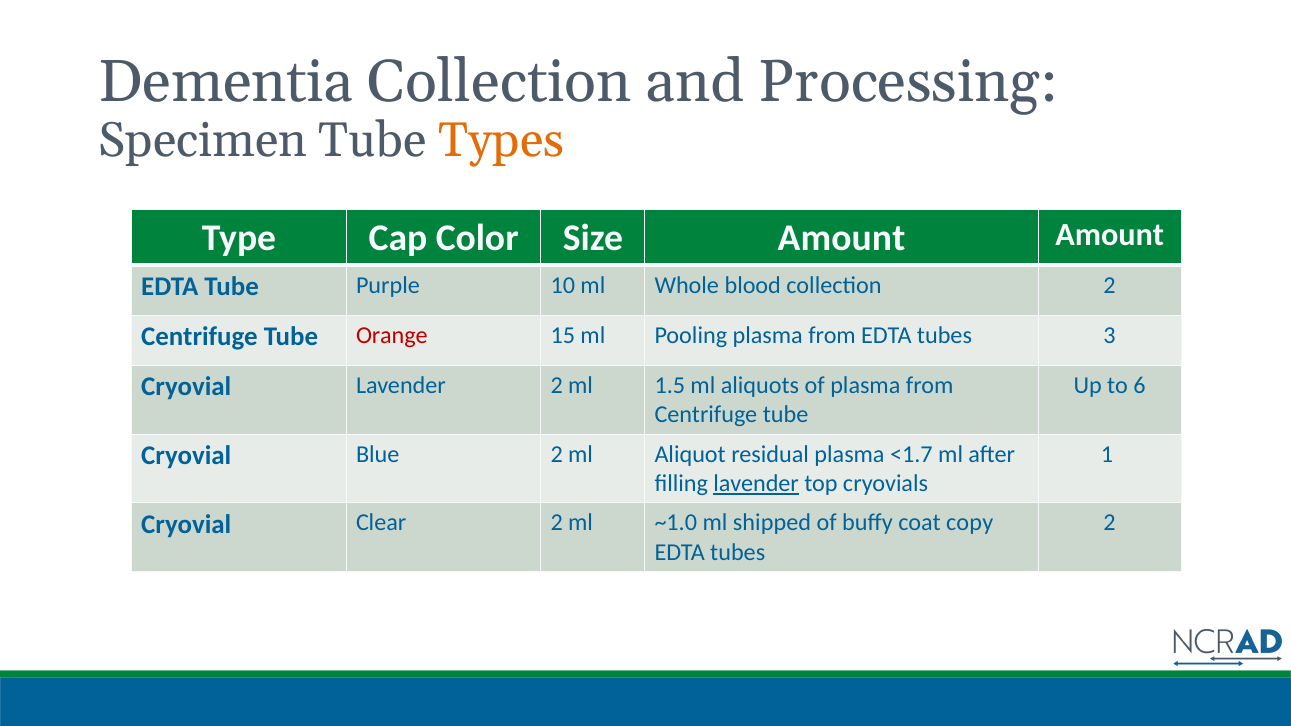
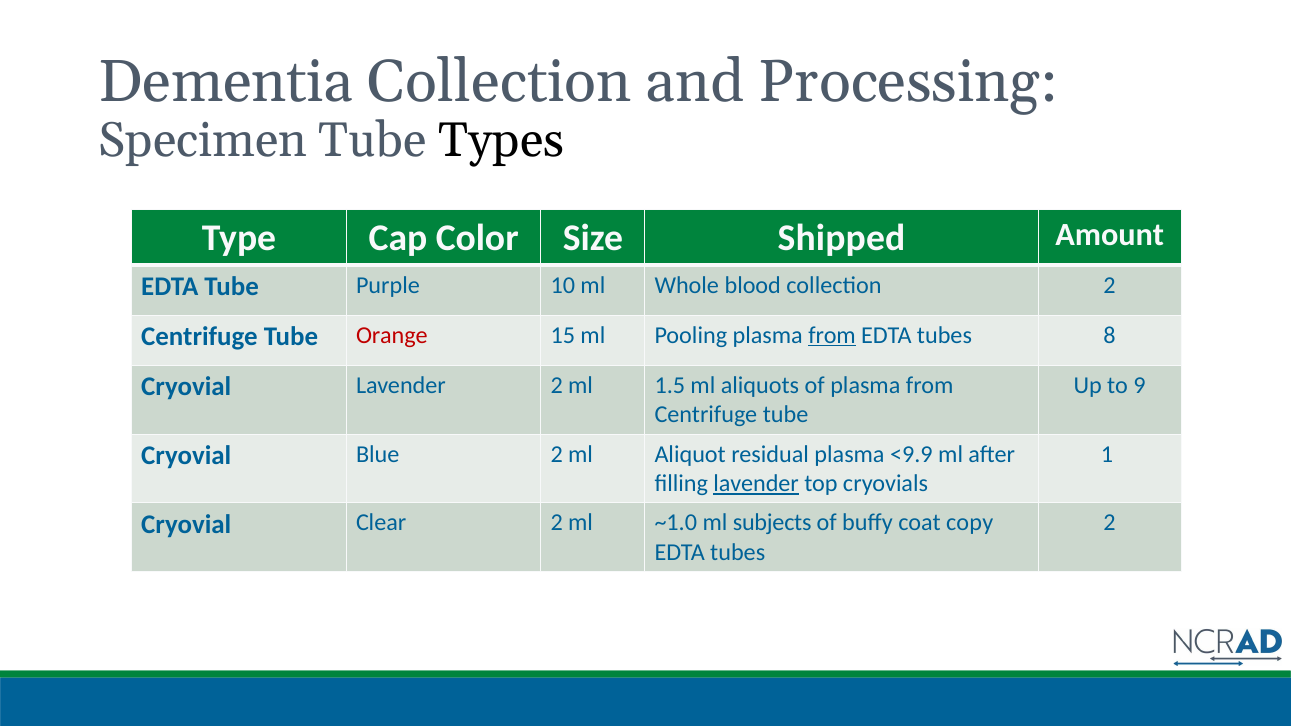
Types colour: orange -> black
Size Amount: Amount -> Shipped
from at (832, 335) underline: none -> present
3: 3 -> 8
6: 6 -> 9
<1.7: <1.7 -> <9.9
shipped: shipped -> subjects
